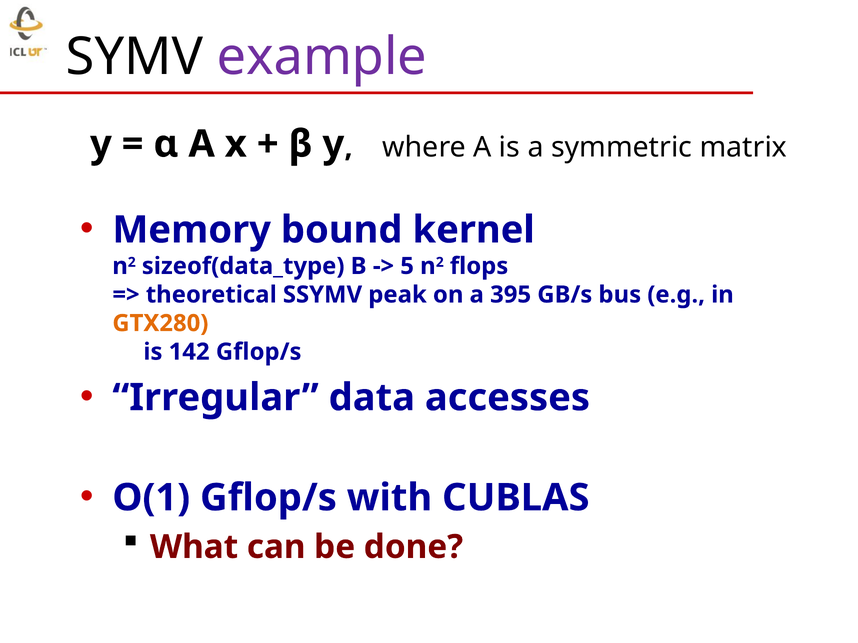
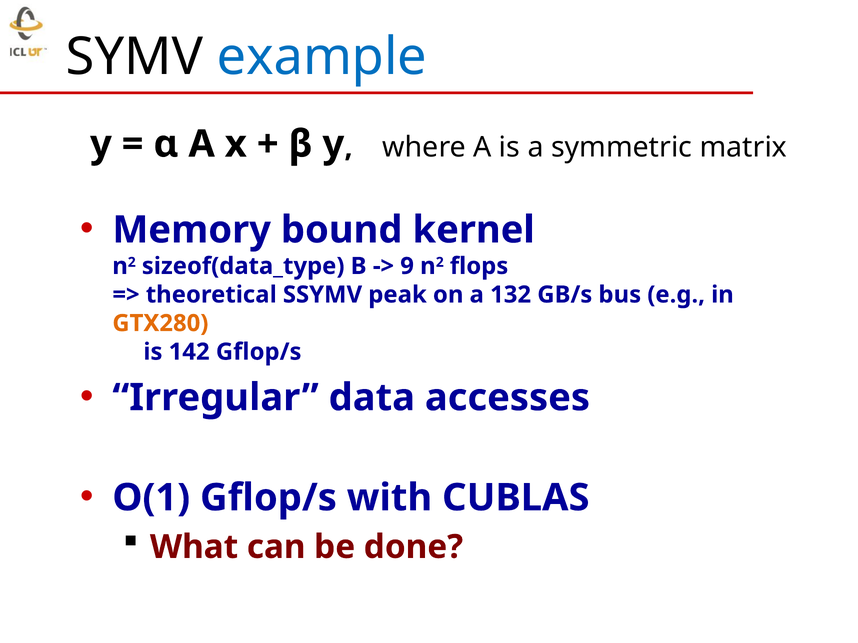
example colour: purple -> blue
5: 5 -> 9
395: 395 -> 132
